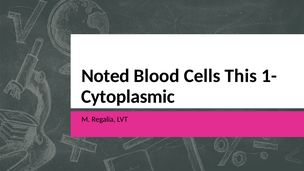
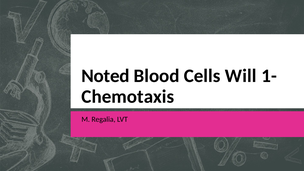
This: This -> Will
Cytoplasmic: Cytoplasmic -> Chemotaxis
